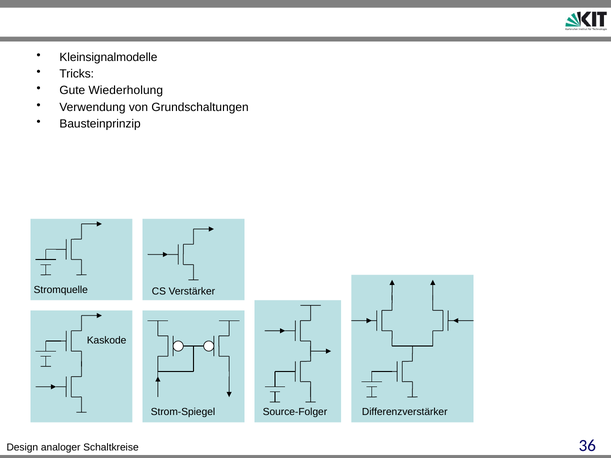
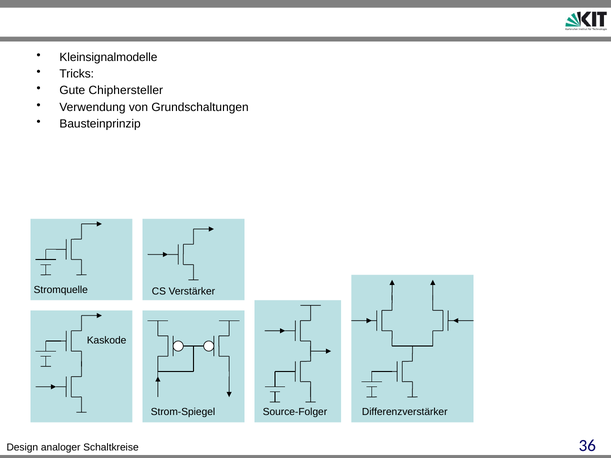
Wiederholung: Wiederholung -> Chiphersteller
